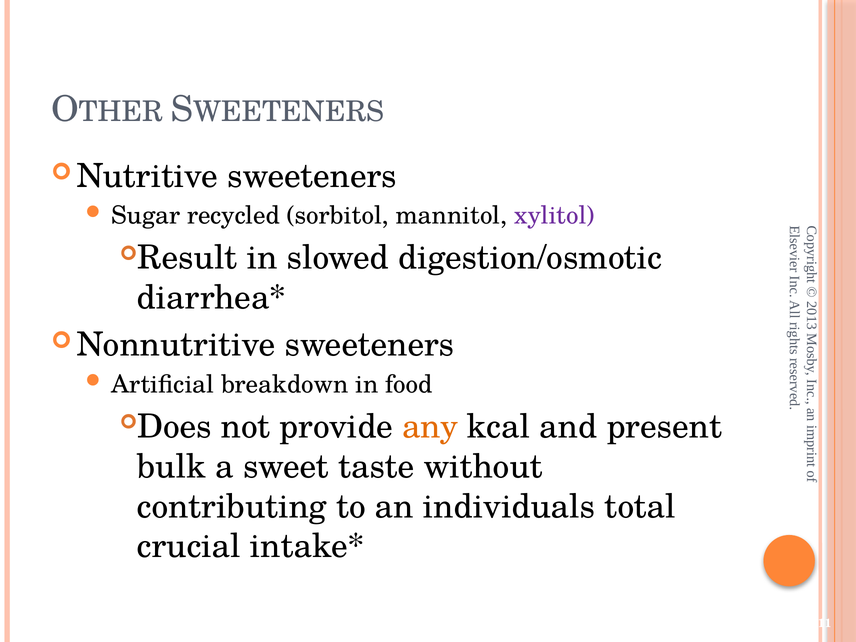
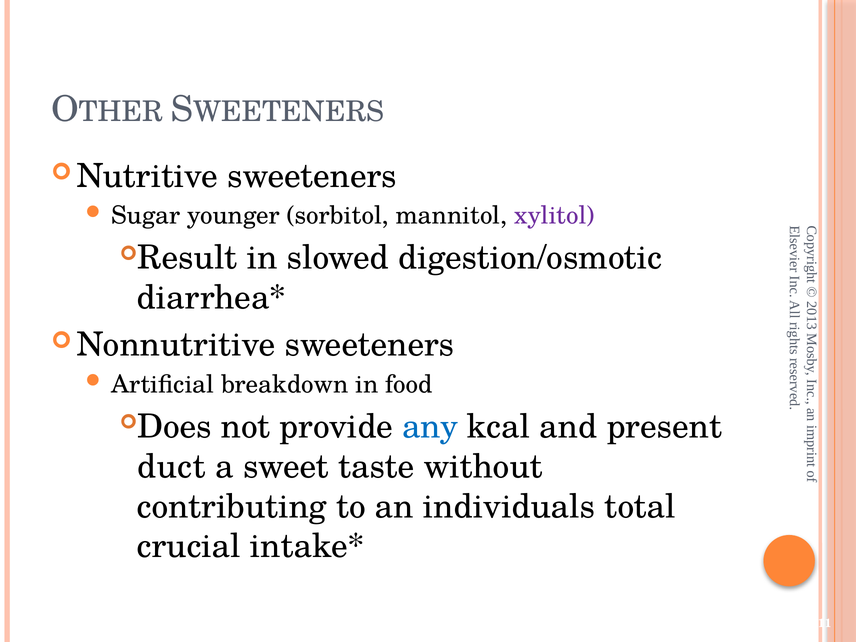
recycled: recycled -> younger
any colour: orange -> blue
bulk: bulk -> duct
